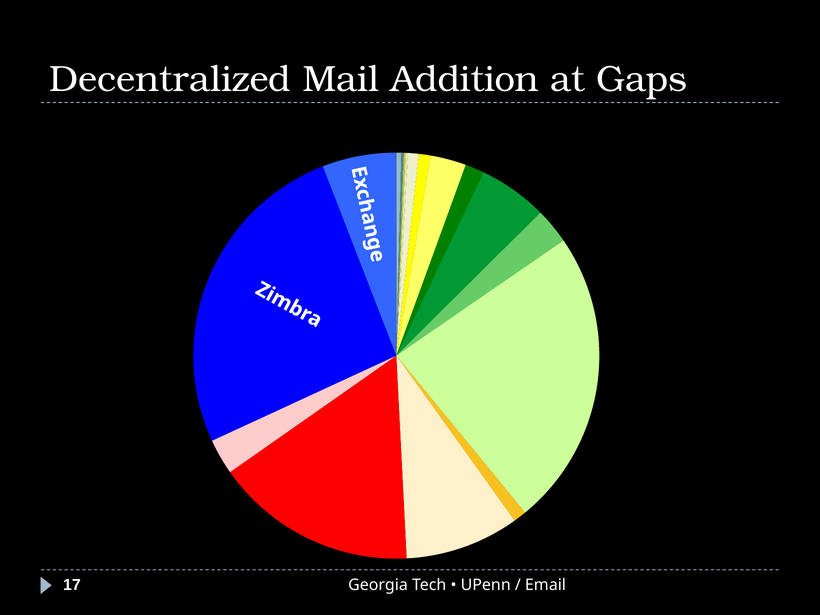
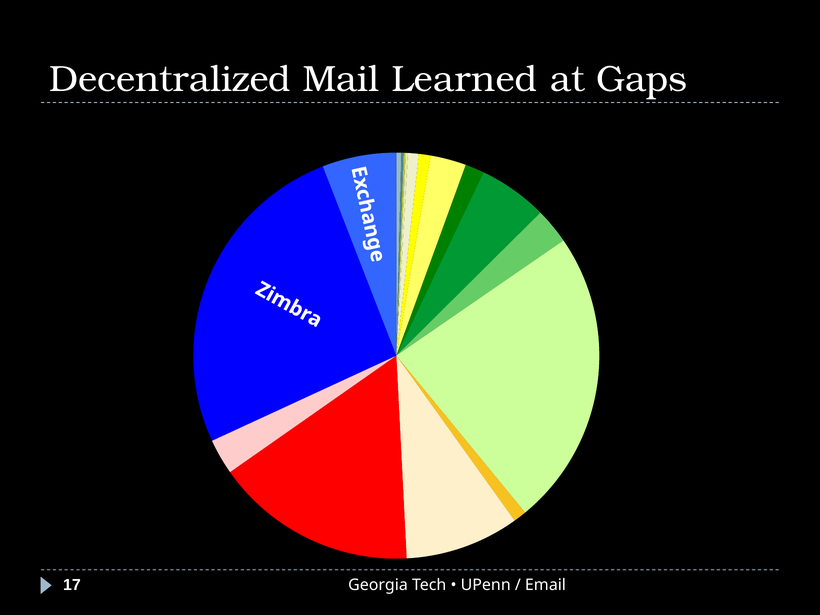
Addition: Addition -> Learned
